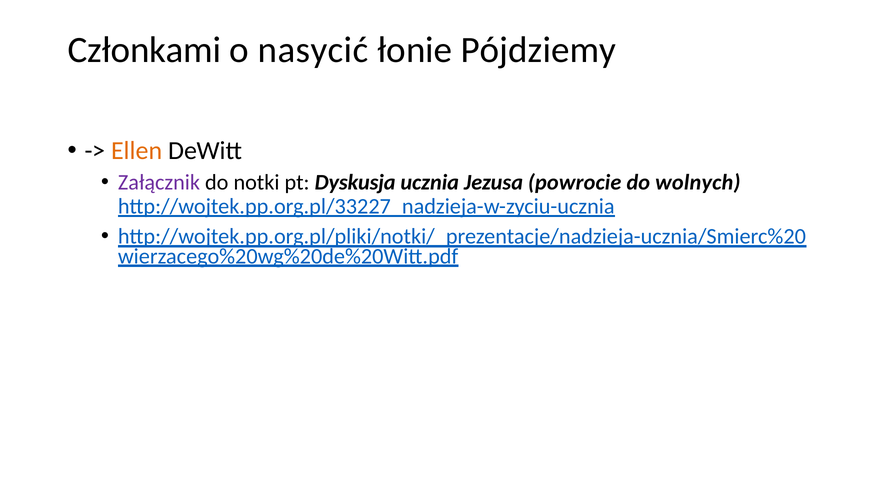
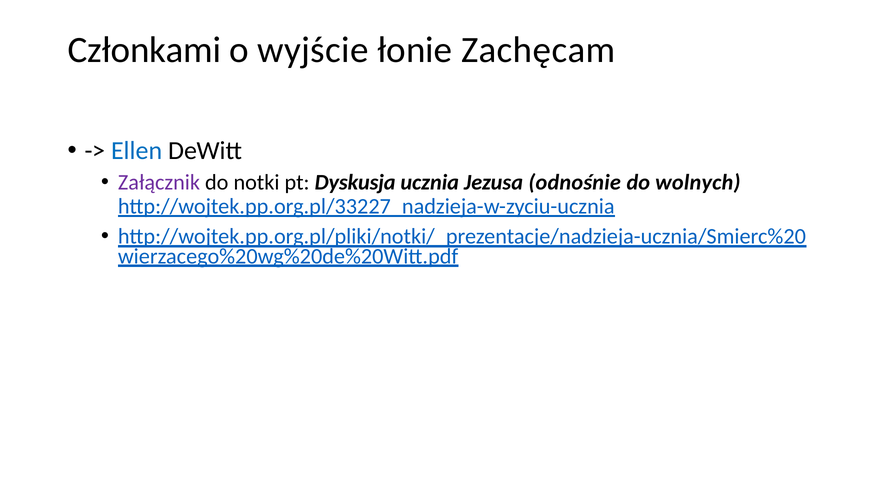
nasycić: nasycić -> wyjście
Pójdziemy: Pójdziemy -> Zachęcam
Ellen colour: orange -> blue
powrocie: powrocie -> odnośnie
